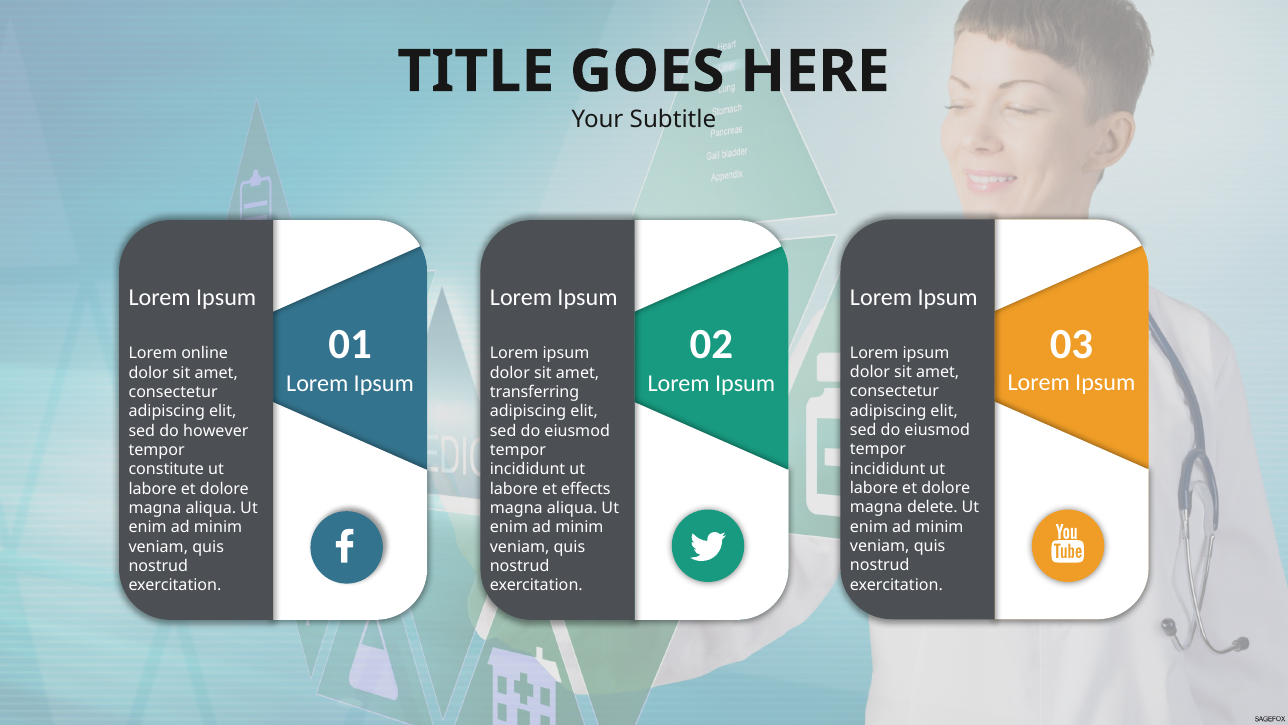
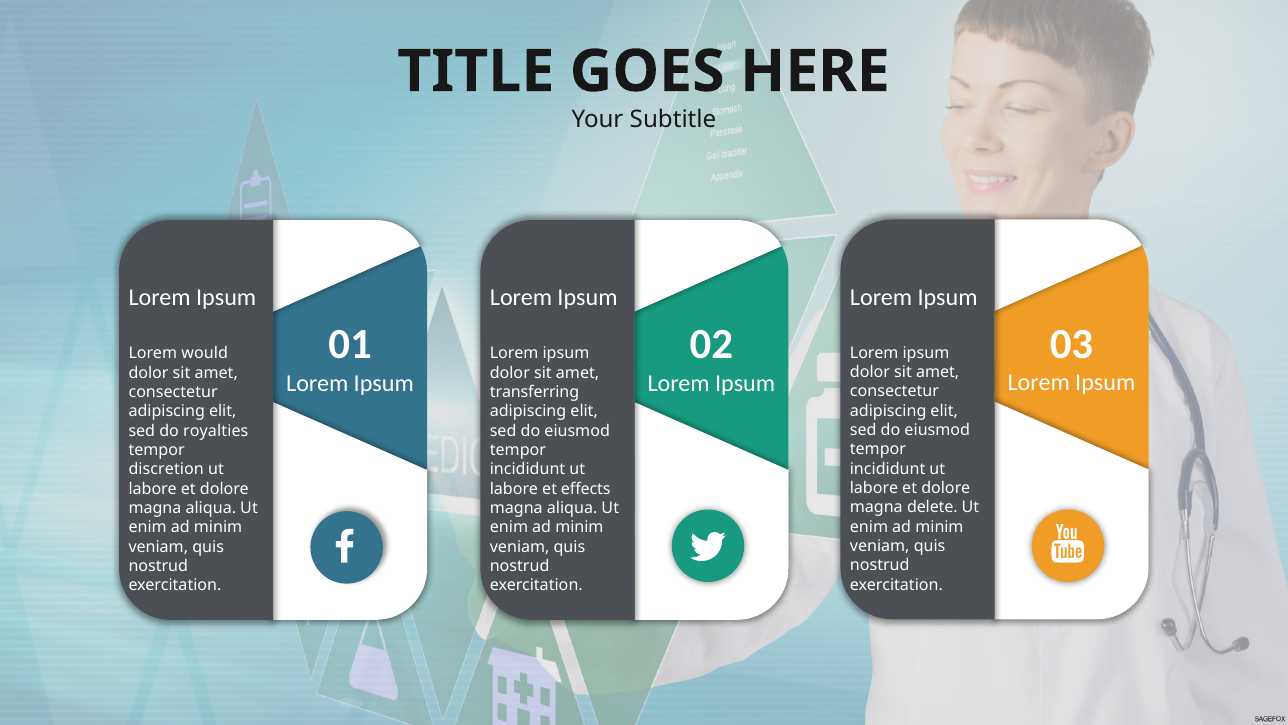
online: online -> would
however: however -> royalties
constitute: constitute -> discretion
